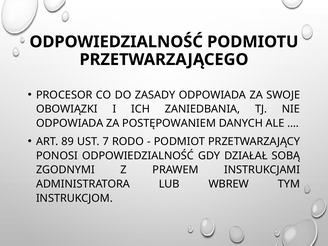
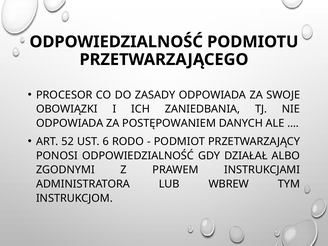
89: 89 -> 52
7: 7 -> 6
SOBĄ: SOBĄ -> ALBO
